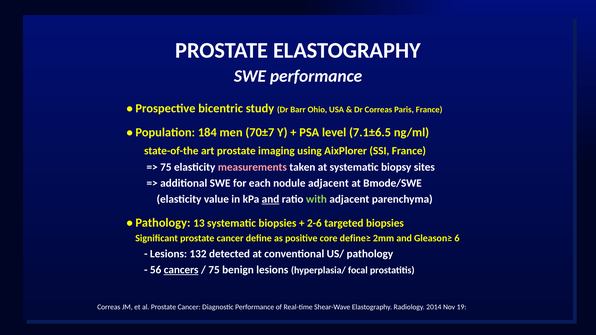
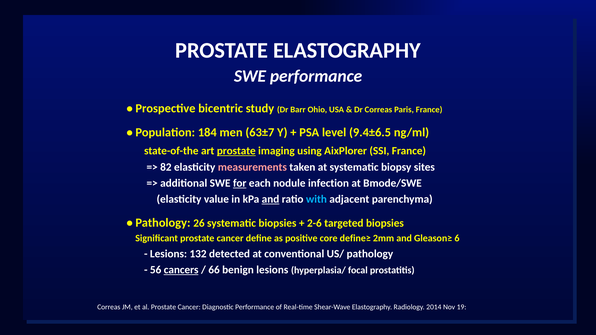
70±7: 70±7 -> 63±7
7.1±6.5: 7.1±6.5 -> 9.4±6.5
prostate at (236, 151) underline: none -> present
75 at (166, 167): 75 -> 82
for underline: none -> present
nodule adjacent: adjacent -> infection
with colour: light green -> light blue
13: 13 -> 26
75 at (214, 270): 75 -> 66
